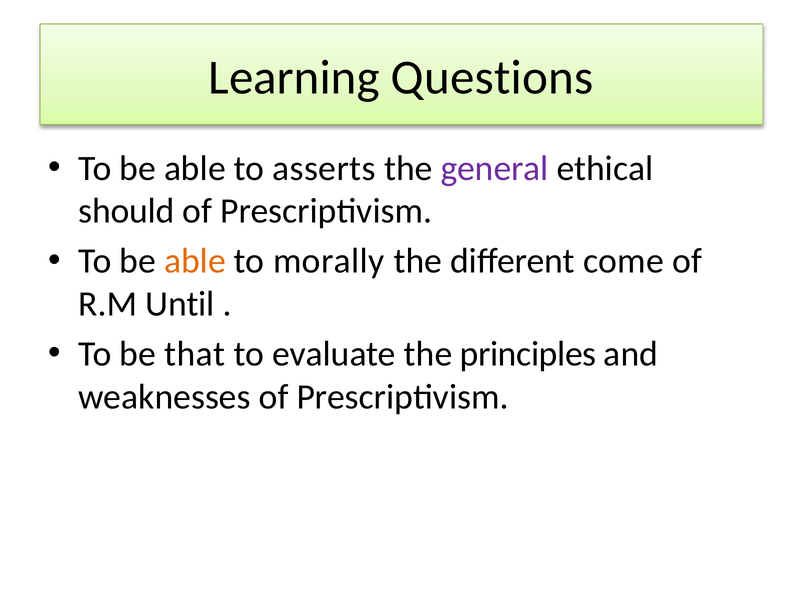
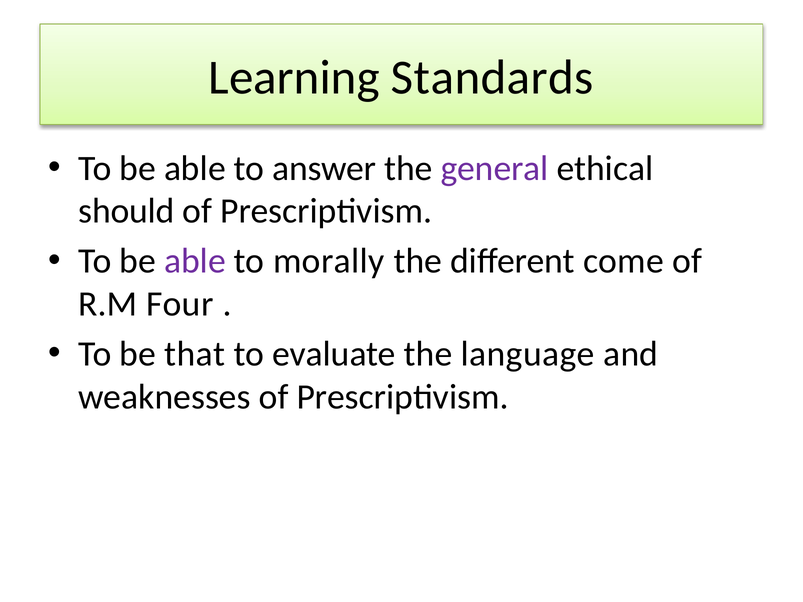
Questions: Questions -> Standards
asserts: asserts -> answer
able at (195, 261) colour: orange -> purple
Until: Until -> Four
principles: principles -> language
